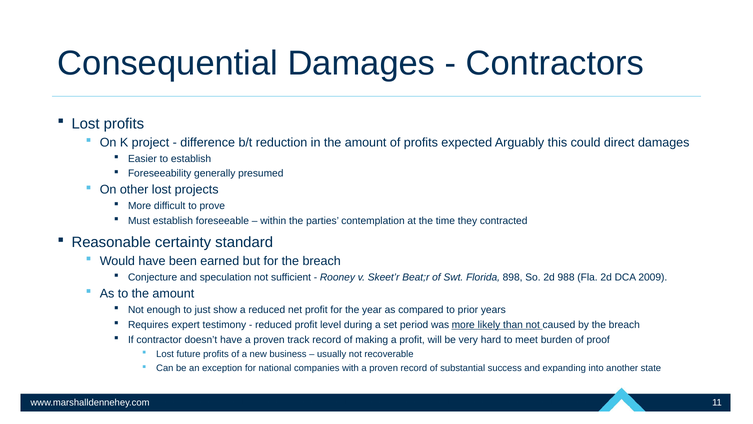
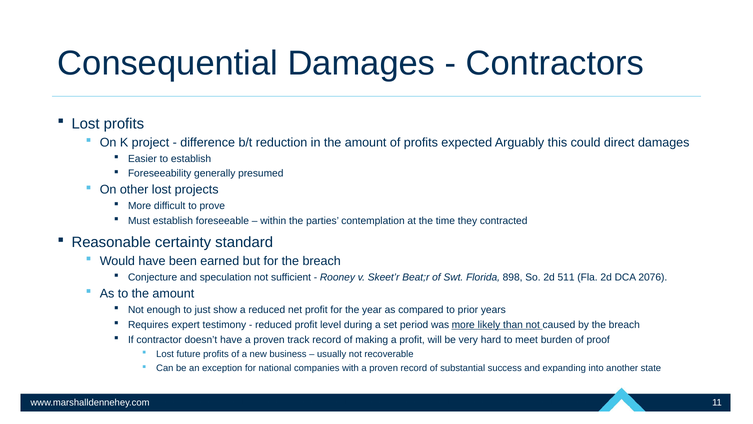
988: 988 -> 511
2009: 2009 -> 2076
